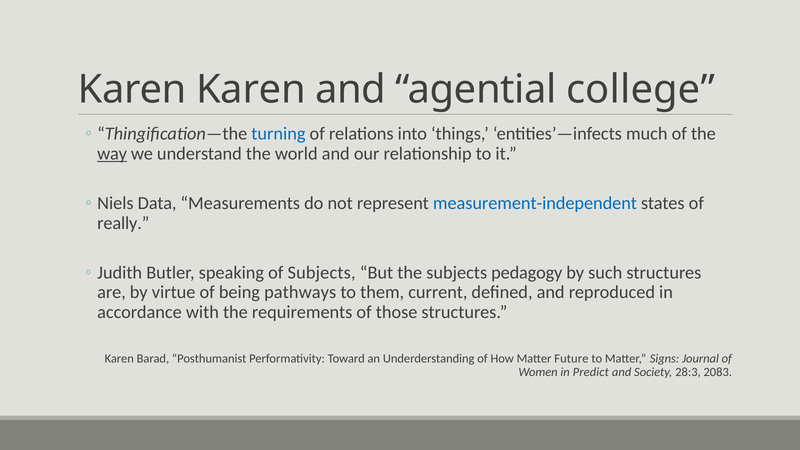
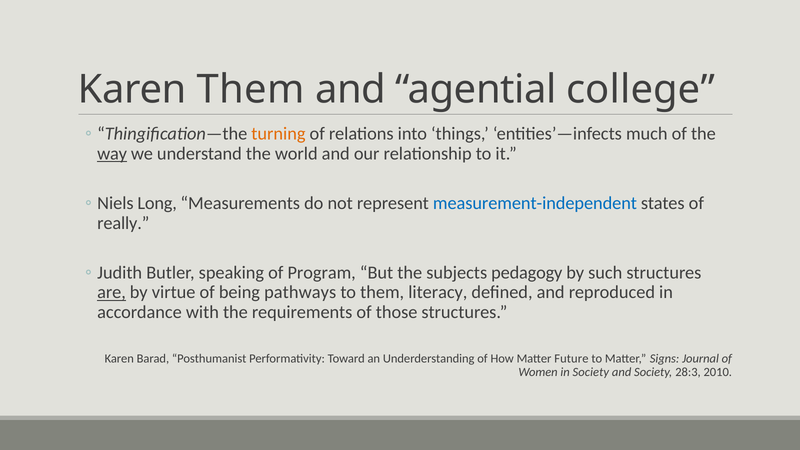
Karen Karen: Karen -> Them
turning colour: blue -> orange
Data: Data -> Long
of Subjects: Subjects -> Program
are underline: none -> present
current: current -> literacy
in Predict: Predict -> Society
2083: 2083 -> 2010
